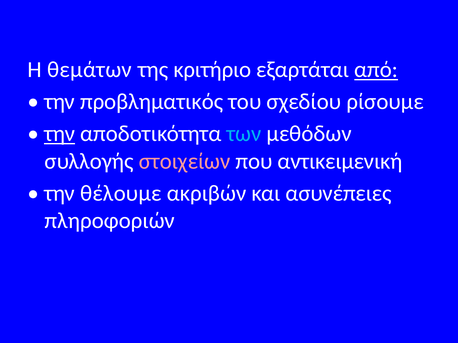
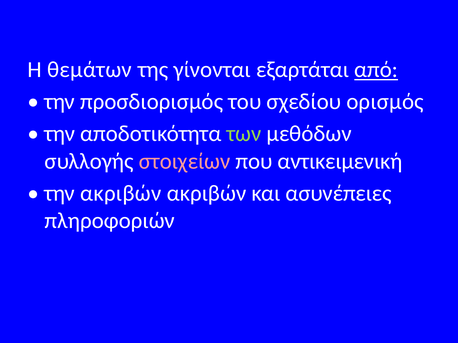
κριτήριο: κριτήριο -> γίνονται
προβληματικός: προβληματικός -> προσδιορισμός
ρίσουμε: ρίσουμε -> ορισμός
την at (60, 134) underline: present -> none
των colour: light blue -> light green
την θέλουμε: θέλουμε -> ακριβών
